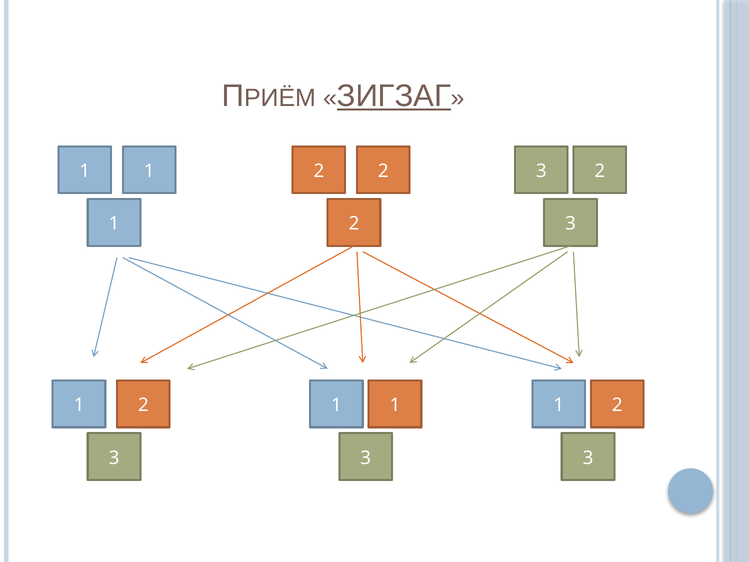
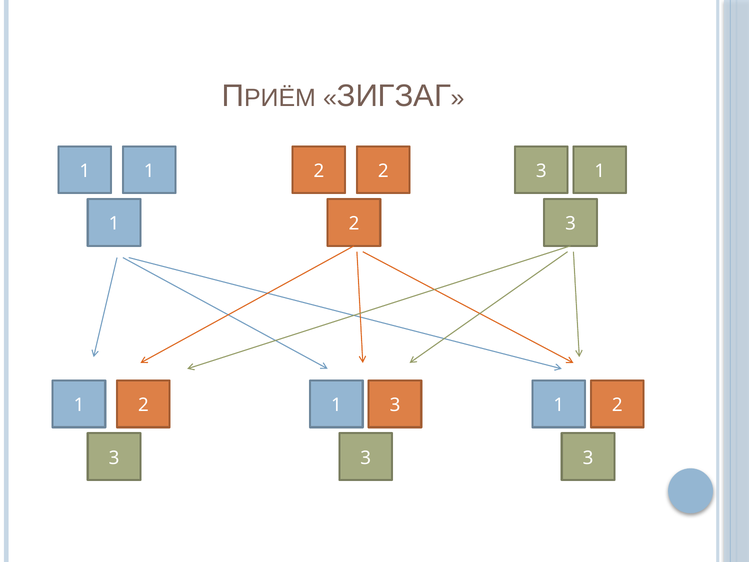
ЗИГЗАГ underline: present -> none
3 2: 2 -> 1
1 2 1: 1 -> 3
